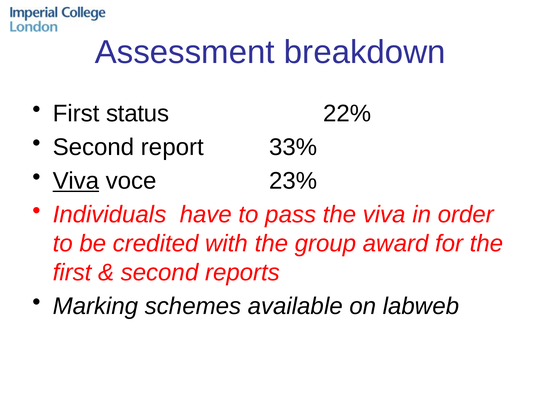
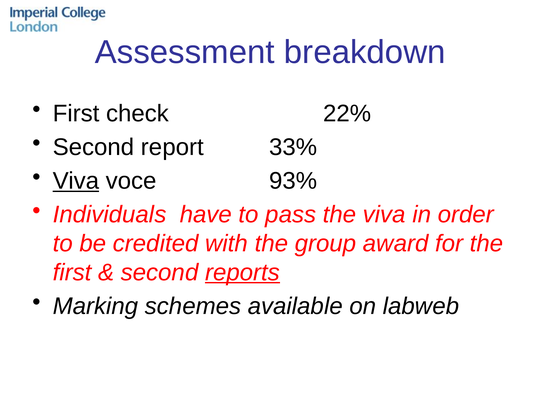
status: status -> check
23%: 23% -> 93%
reports underline: none -> present
